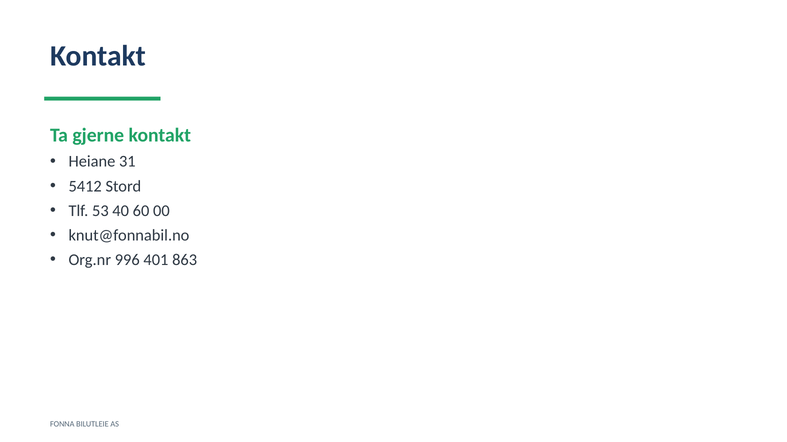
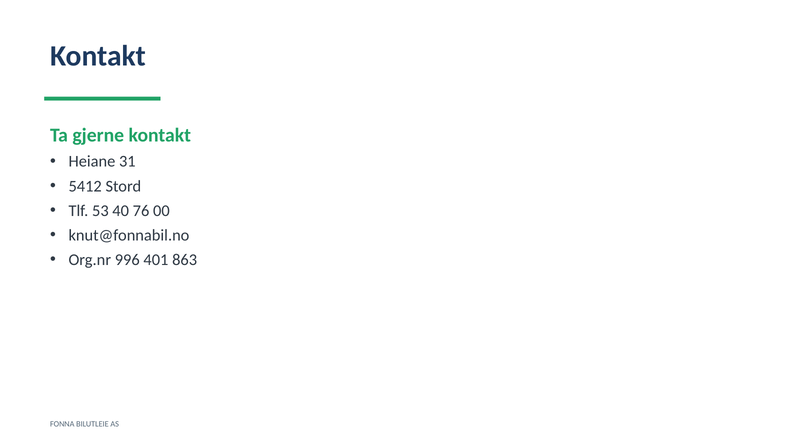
60: 60 -> 76
